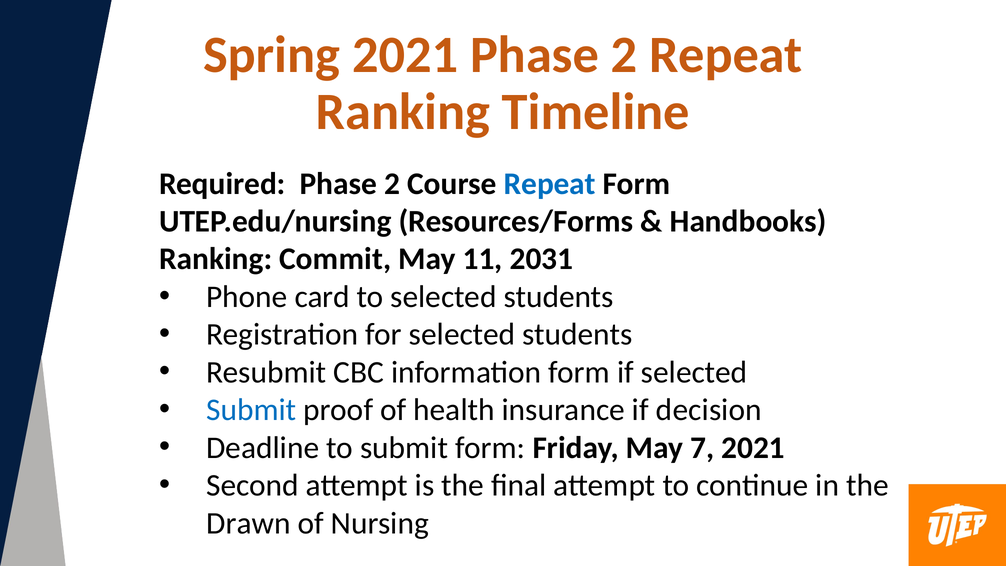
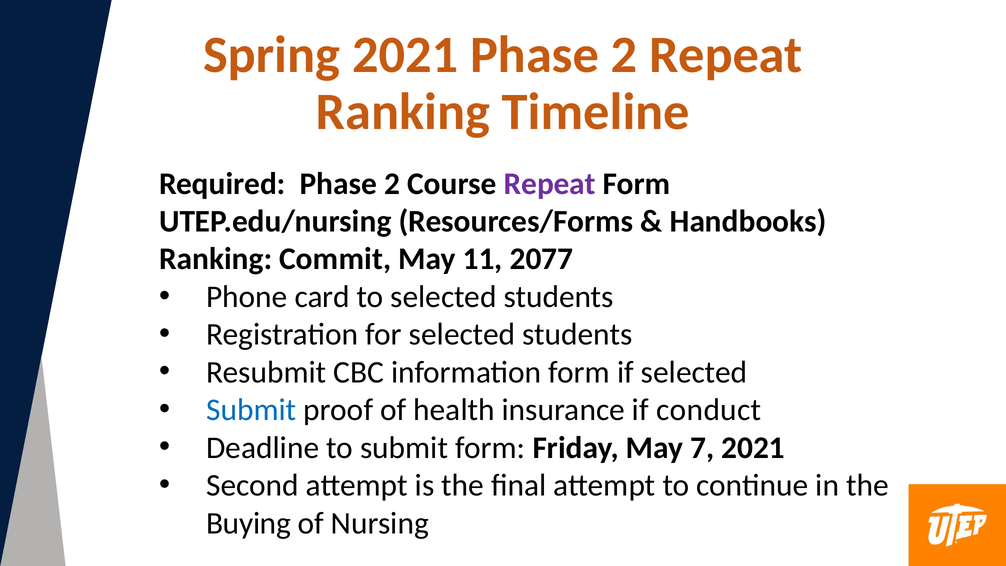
Repeat at (550, 184) colour: blue -> purple
2031: 2031 -> 2077
decision: decision -> conduct
Drawn: Drawn -> Buying
